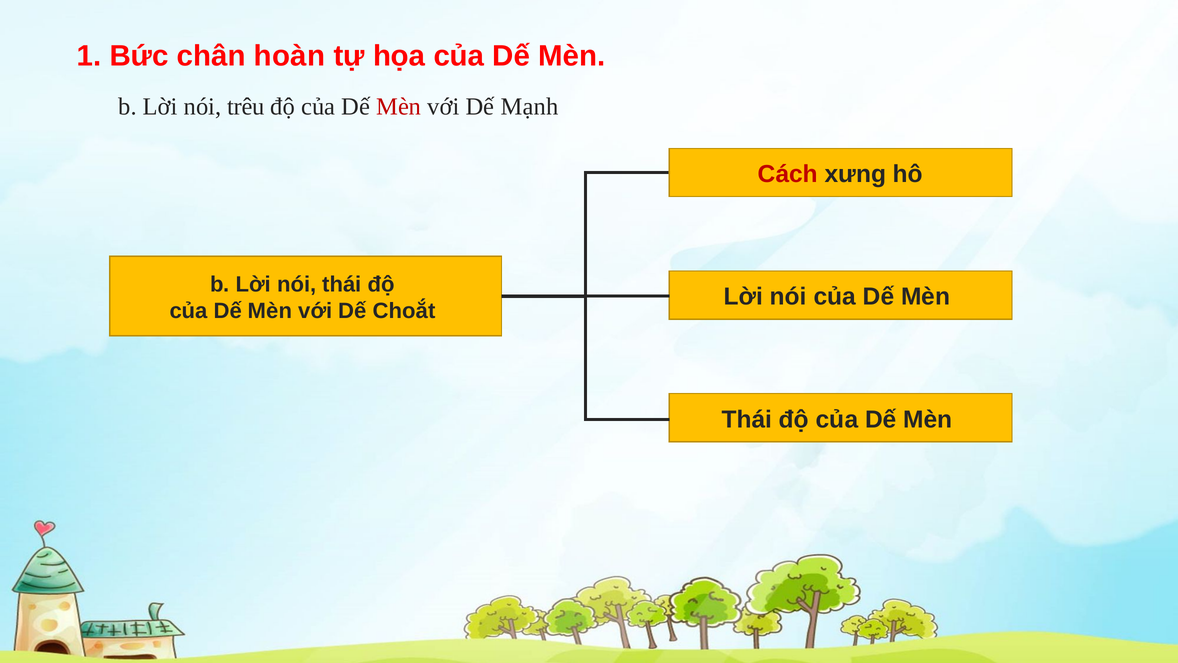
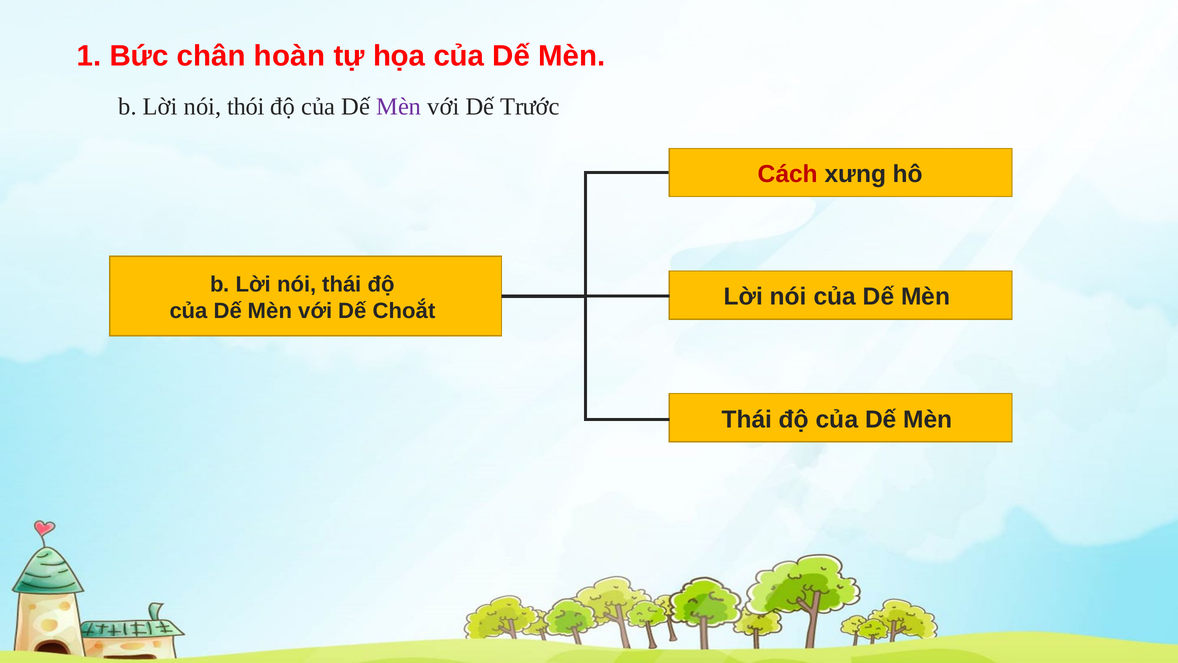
trêu: trêu -> thói
Mèn at (399, 106) colour: red -> purple
Mạnh: Mạnh -> Trước
